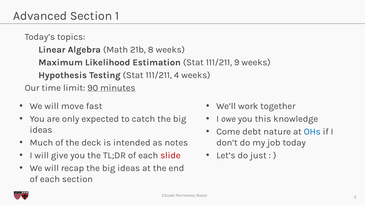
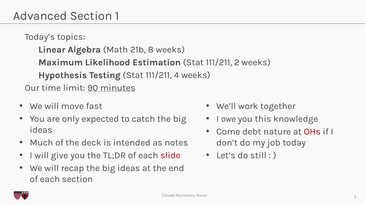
9: 9 -> 2
OHs colour: blue -> red
just: just -> still
